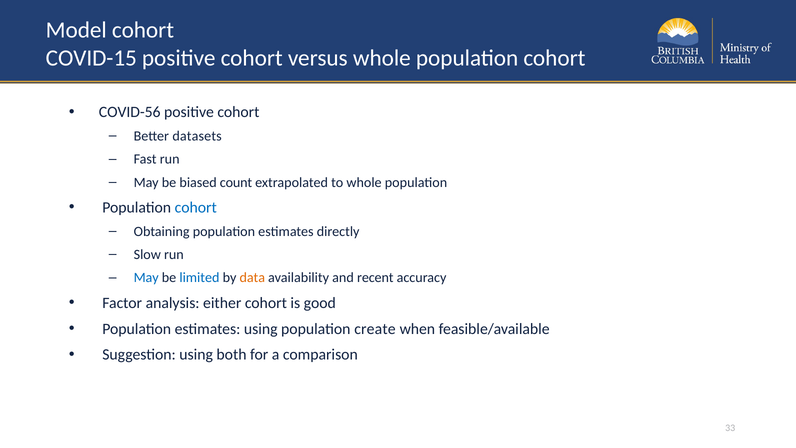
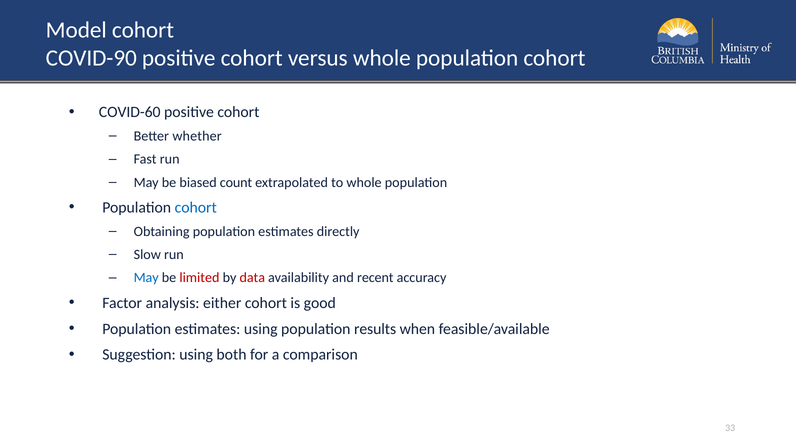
COVID-15: COVID-15 -> COVID-90
COVID-56: COVID-56 -> COVID-60
datasets: datasets -> whether
limited colour: blue -> red
data colour: orange -> red
create: create -> results
